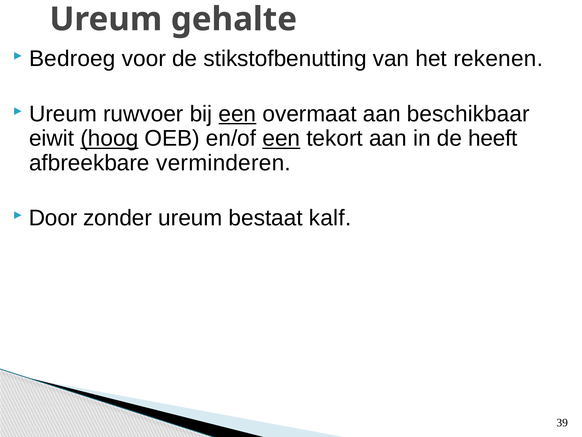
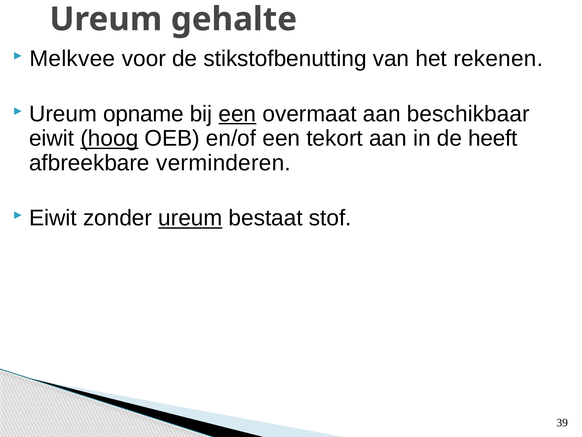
Bedroeg: Bedroeg -> Melkvee
ruwvoer: ruwvoer -> opname
een at (281, 138) underline: present -> none
Door at (53, 218): Door -> Eiwit
ureum at (190, 218) underline: none -> present
kalf: kalf -> stof
